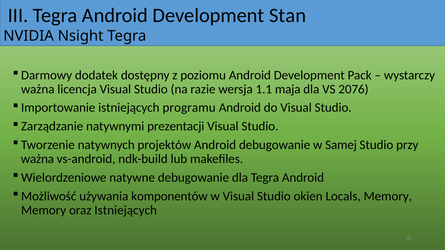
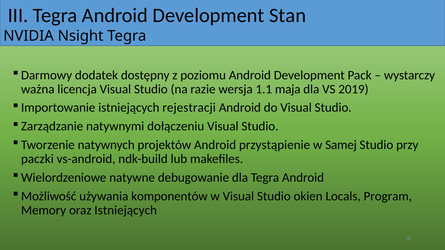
2076: 2076 -> 2019
programu: programu -> rejestracji
prezentacji: prezentacji -> dołączeniu
Android debugowanie: debugowanie -> przystąpienie
ważna at (37, 159): ważna -> paczki
Locals Memory: Memory -> Program
